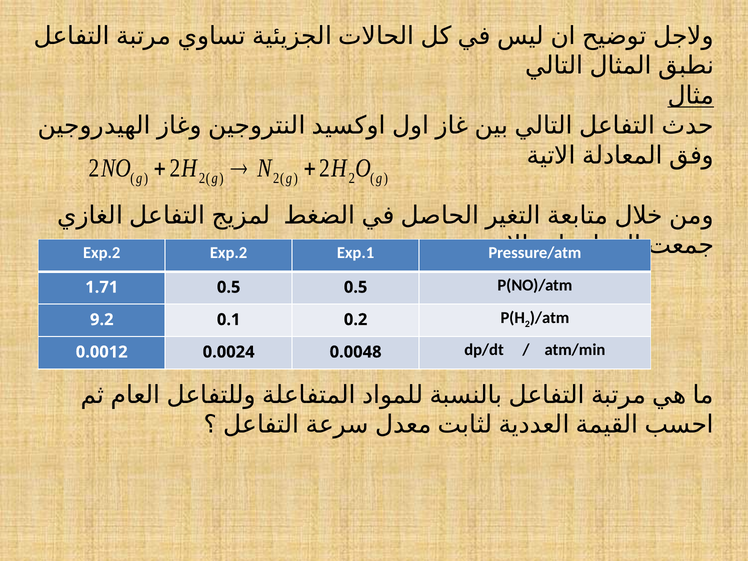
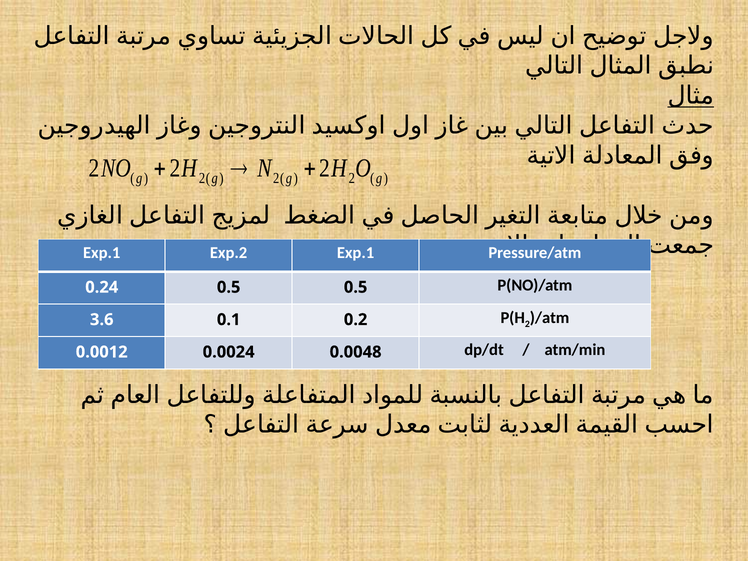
Exp.2 at (102, 253): Exp.2 -> Exp.1
1.71: 1.71 -> 0.24
9.2: 9.2 -> 3.6
